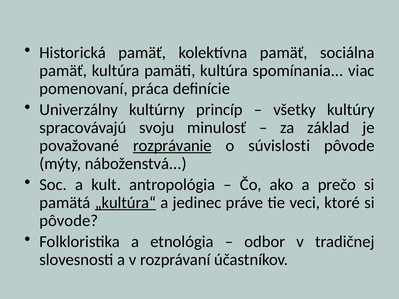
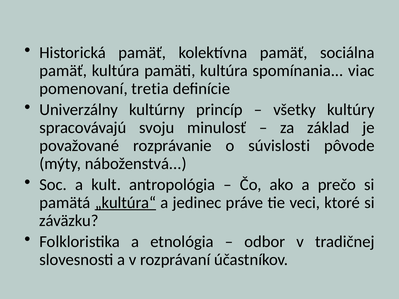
práca: práca -> tretia
rozprávanie underline: present -> none
pôvode at (69, 221): pôvode -> záväzku
